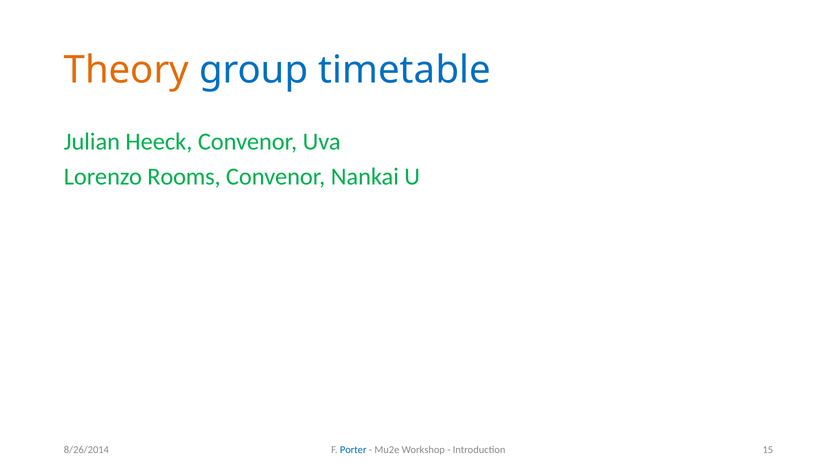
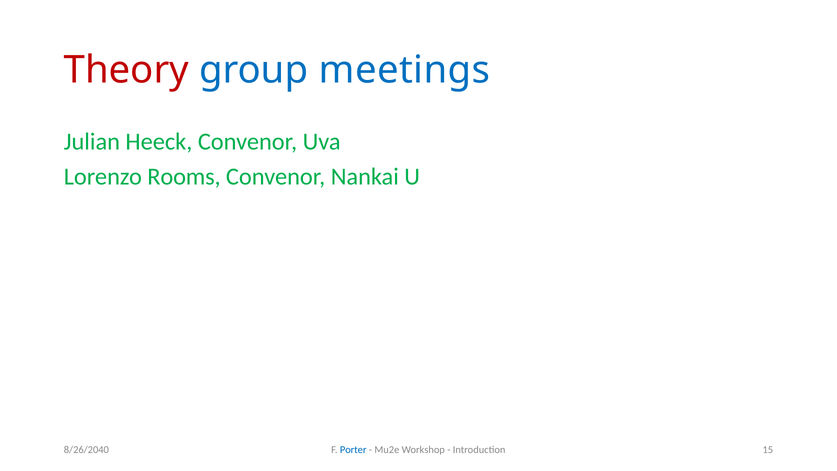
Theory colour: orange -> red
timetable: timetable -> meetings
8/26/2014: 8/26/2014 -> 8/26/2040
